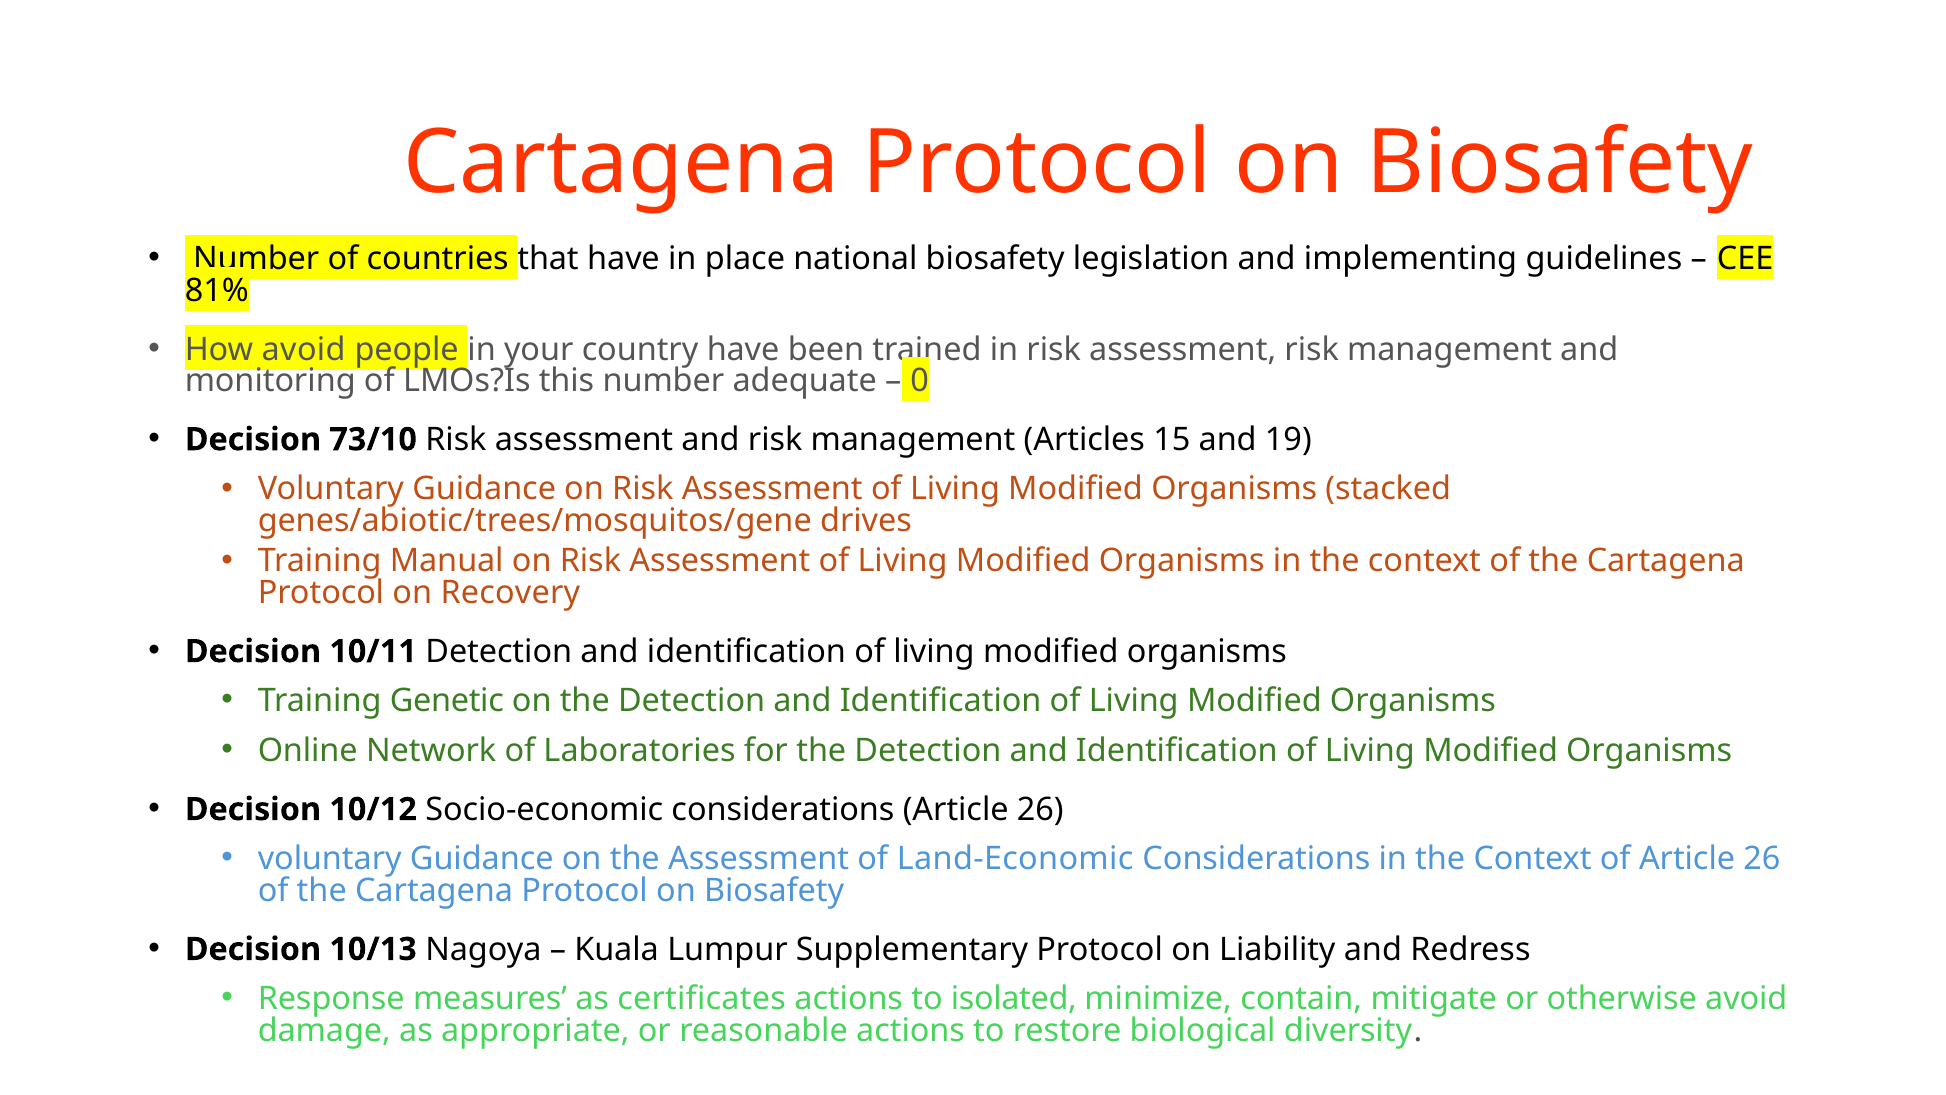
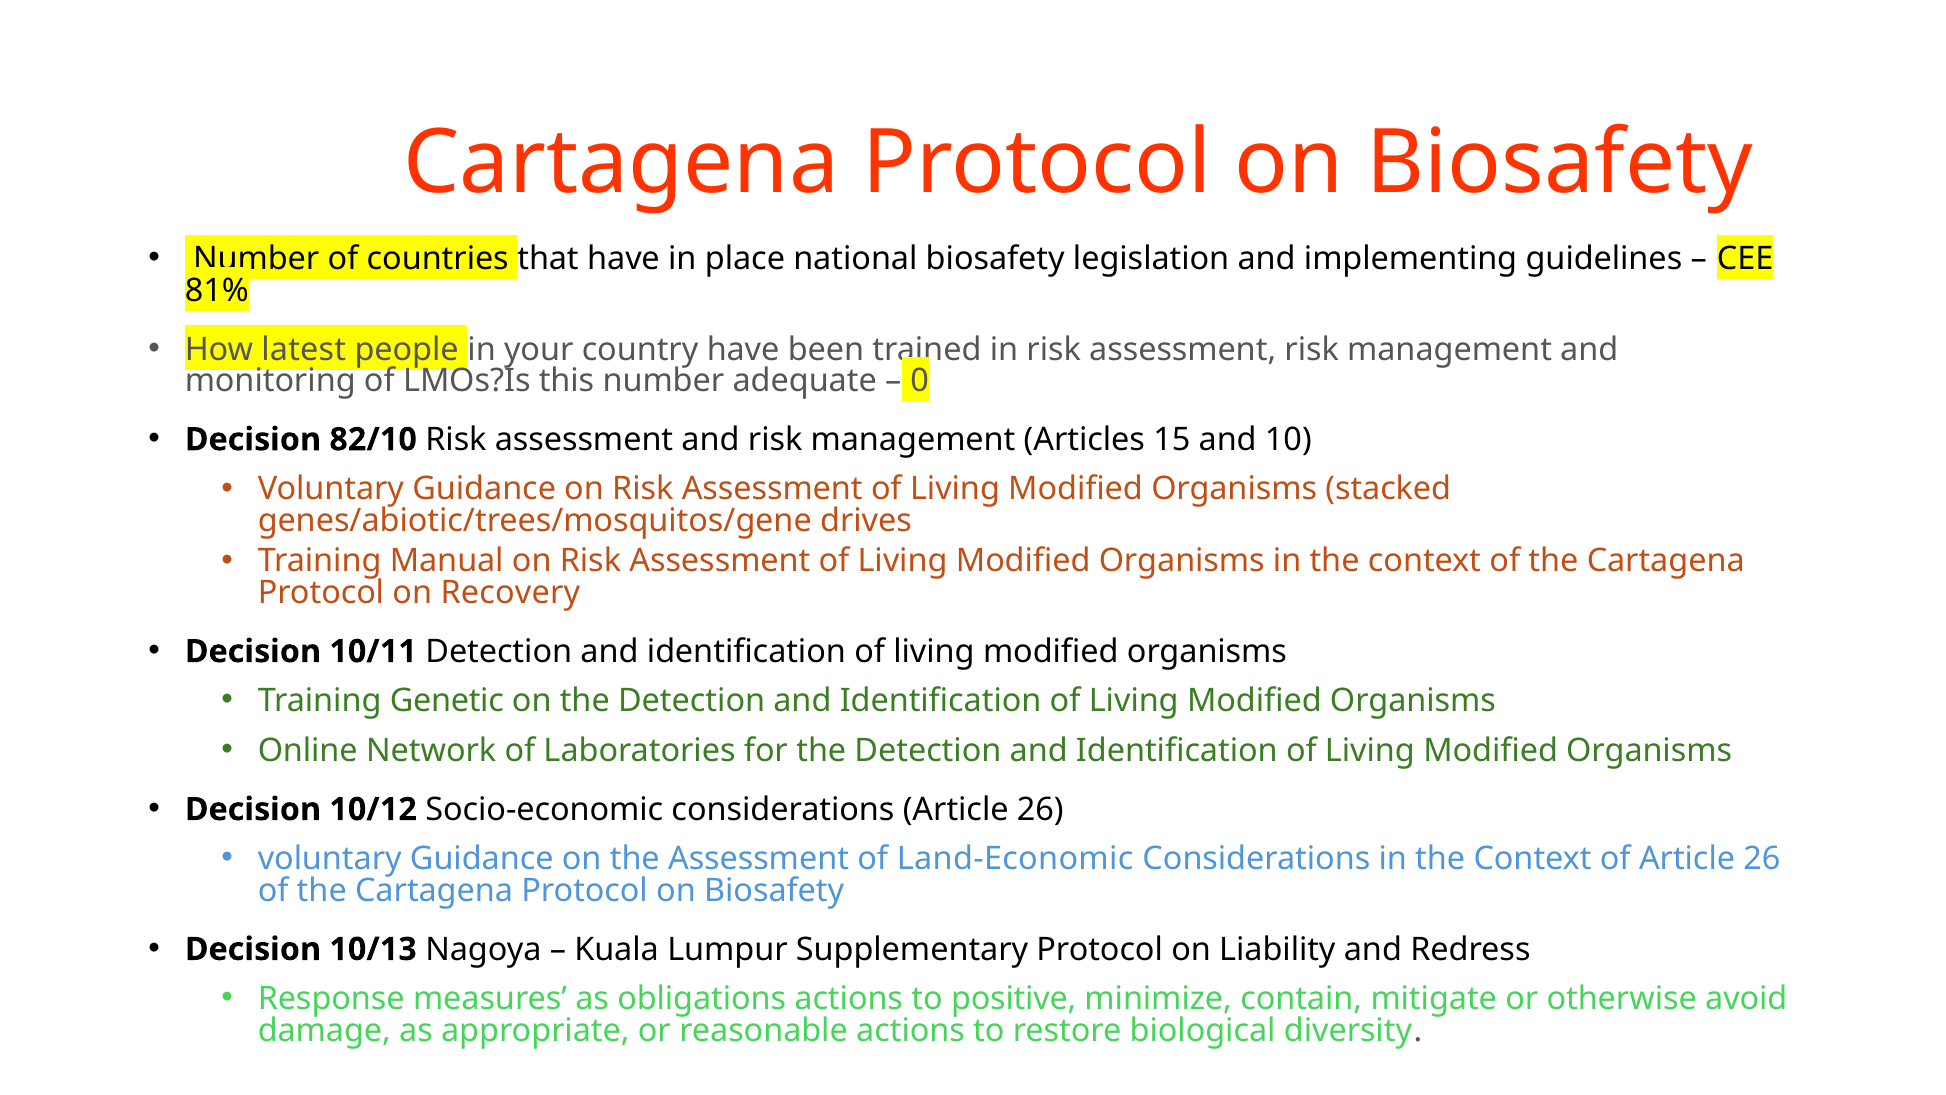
How avoid: avoid -> latest
73/10: 73/10 -> 82/10
19: 19 -> 10
certificates: certificates -> obligations
isolated: isolated -> positive
